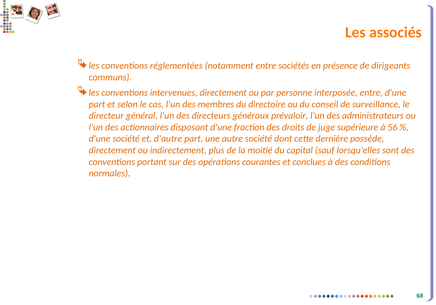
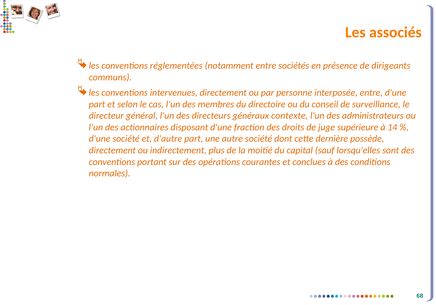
prévaloir: prévaloir -> contexte
56: 56 -> 14
